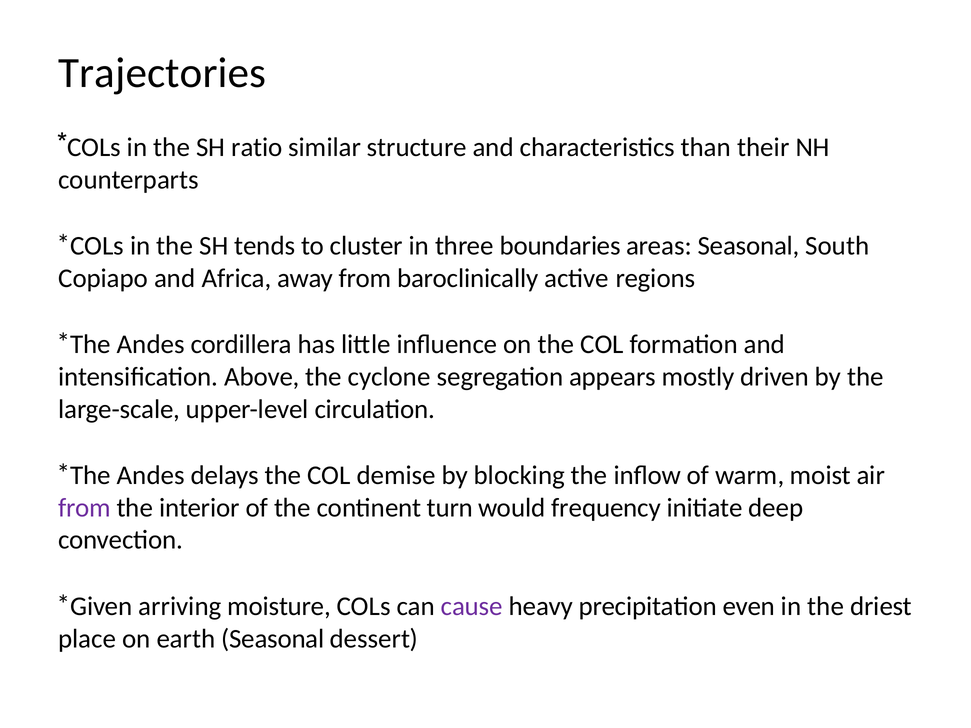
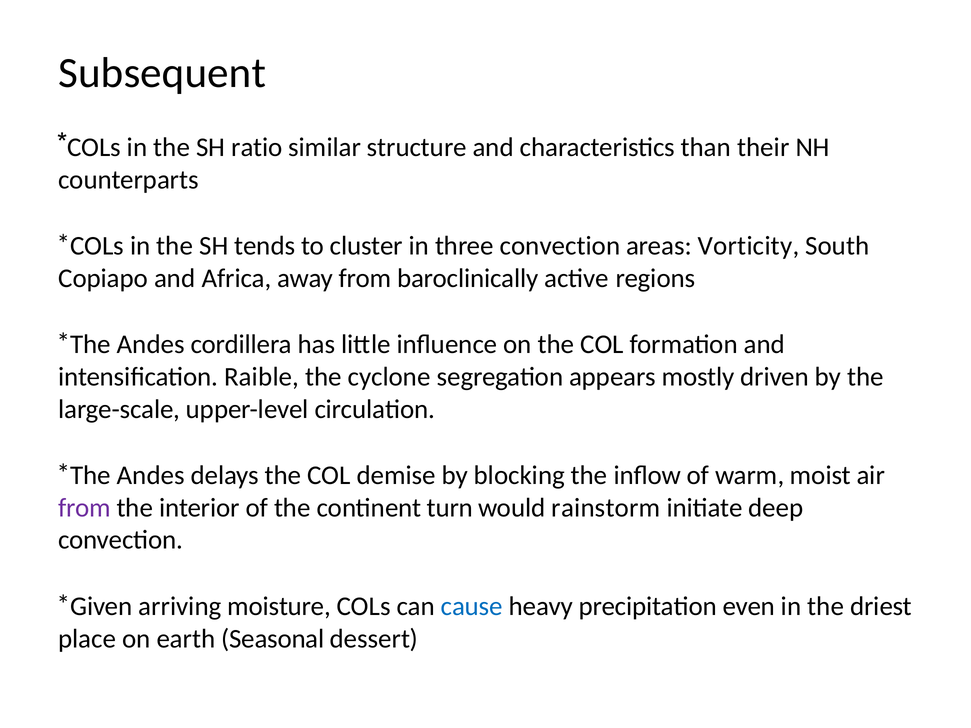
Trajectories: Trajectories -> Subsequent
three boundaries: boundaries -> convection
areas Seasonal: Seasonal -> Vorticity
Above: Above -> Raible
frequency: frequency -> rainstorm
cause colour: purple -> blue
